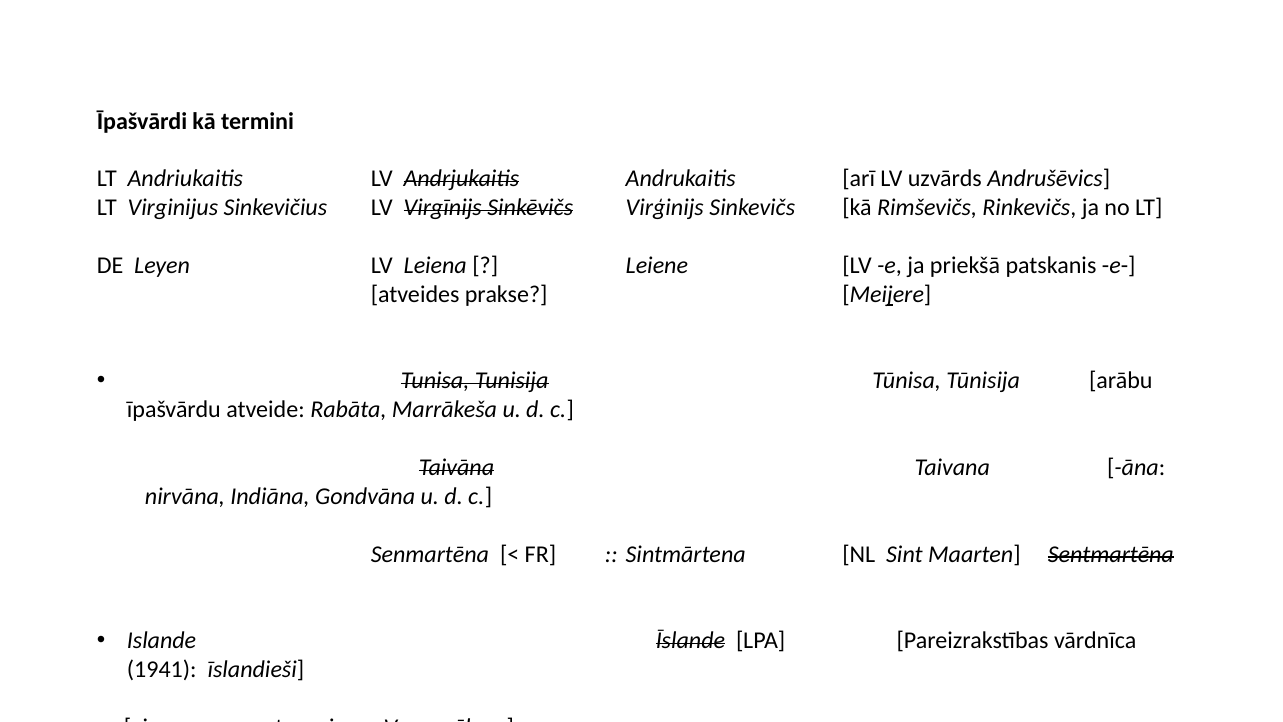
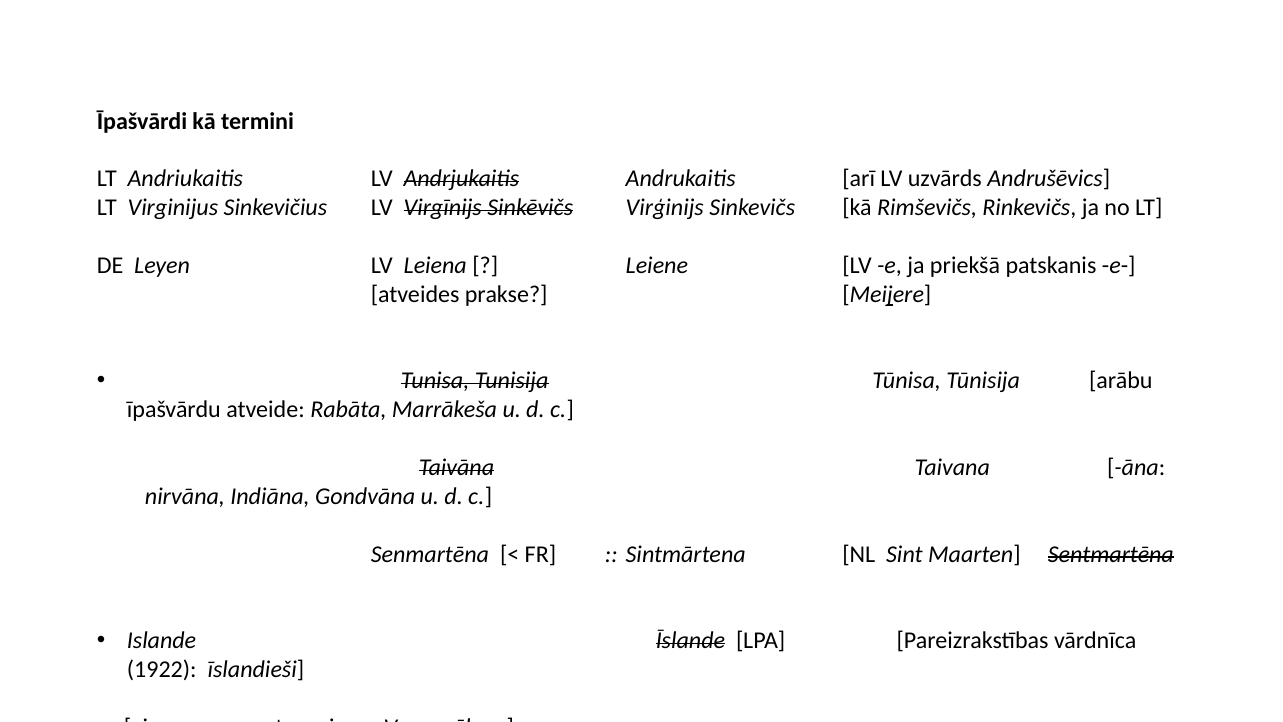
1941: 1941 -> 1922
